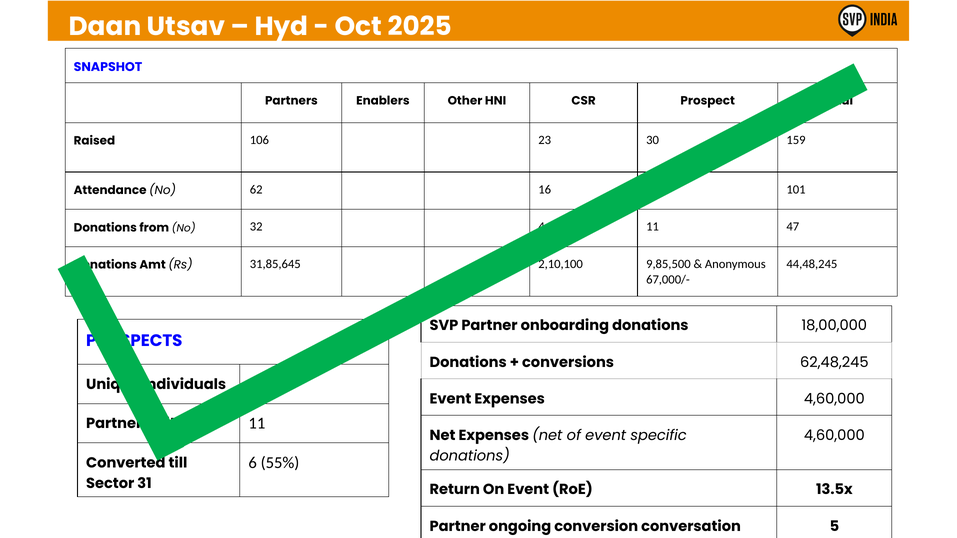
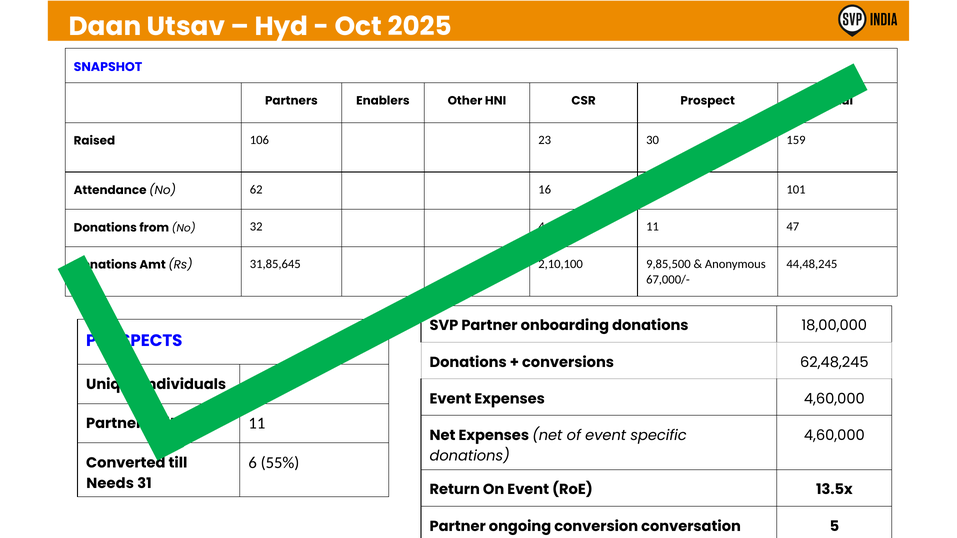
Sector: Sector -> Needs
